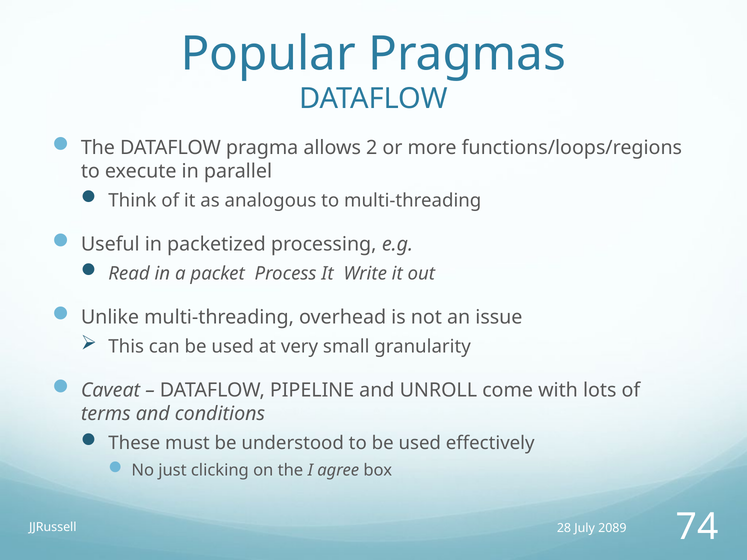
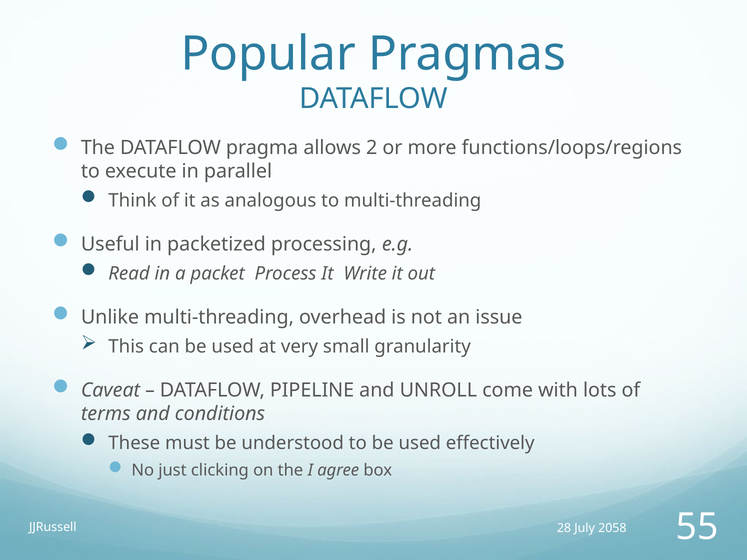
74: 74 -> 55
2089: 2089 -> 2058
